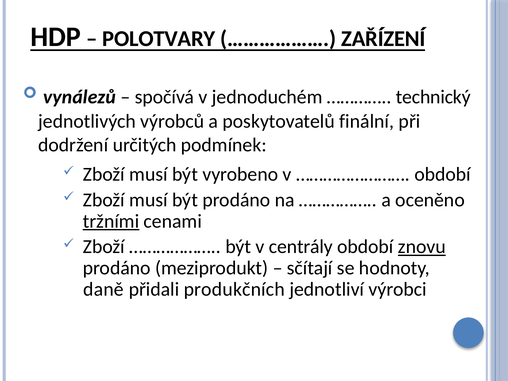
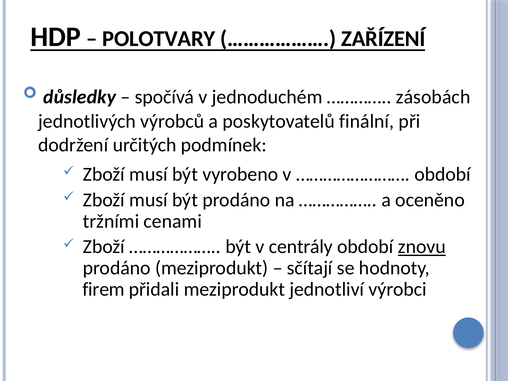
vynálezů: vynálezů -> důsledky
technický: technický -> zásobách
tržními underline: present -> none
daně: daně -> firem
přidali produkčních: produkčních -> meziprodukt
